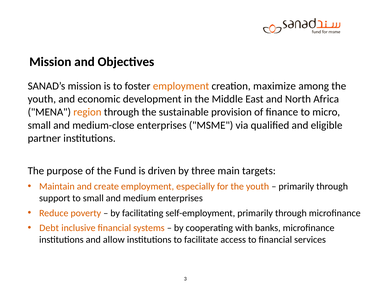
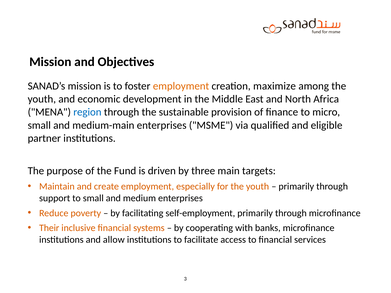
region colour: orange -> blue
medium-close: medium-close -> medium-main
Debt: Debt -> Their
